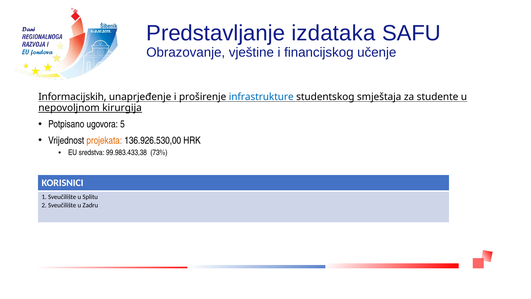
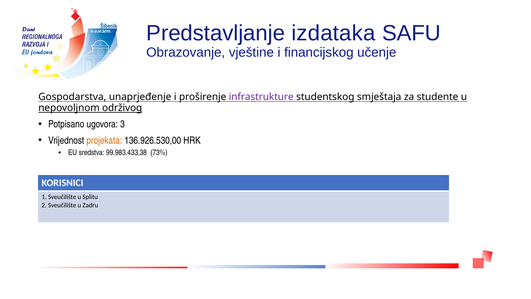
Informacijskih: Informacijskih -> Gospodarstva
infrastrukture colour: blue -> purple
kirurgija: kirurgija -> održivog
5: 5 -> 3
